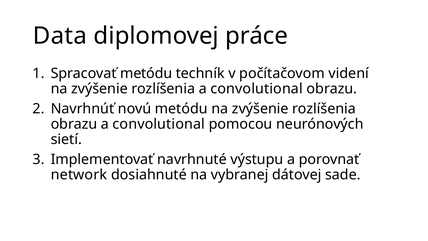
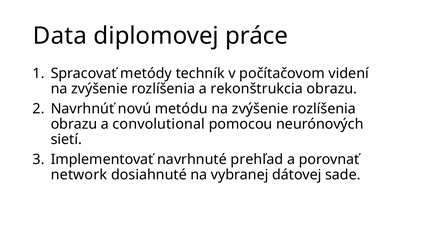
Spracovať metódu: metódu -> metódy
rozlíšenia a convolutional: convolutional -> rekonštrukcia
výstupu: výstupu -> prehľad
